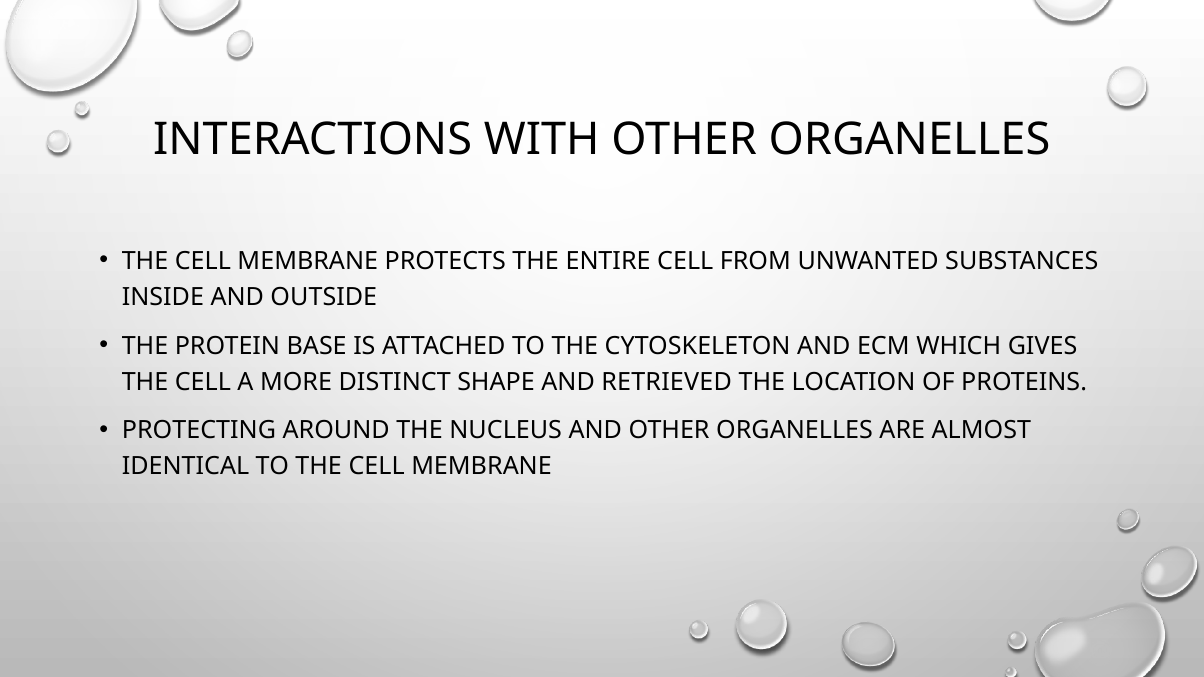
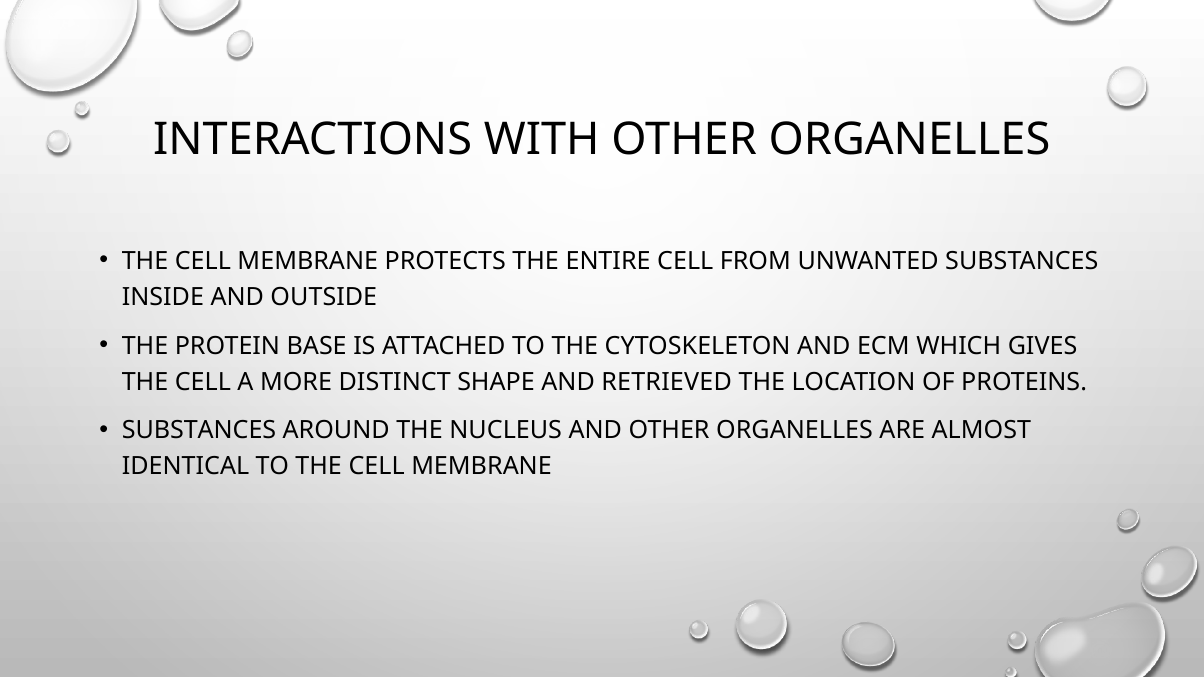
PROTECTING at (199, 431): PROTECTING -> SUBSTANCES
